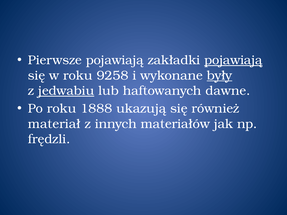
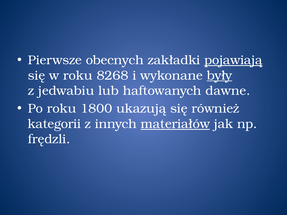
Pierwsze pojawiają: pojawiają -> obecnych
9258: 9258 -> 8268
jedwabiu underline: present -> none
1888: 1888 -> 1800
materiał: materiał -> kategorii
materiałów underline: none -> present
